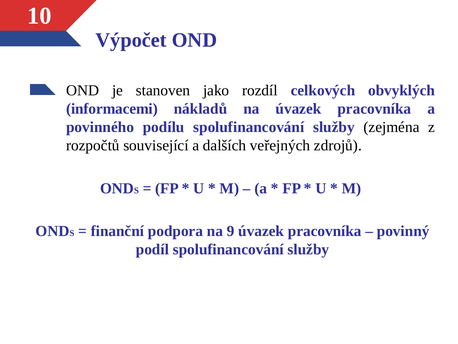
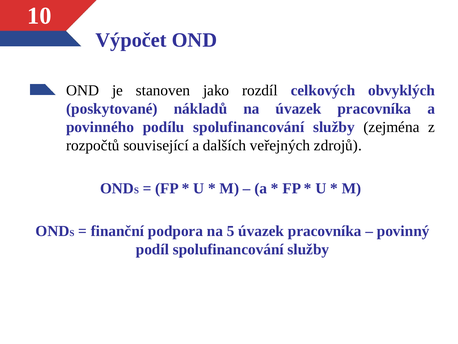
informacemi: informacemi -> poskytované
9: 9 -> 5
